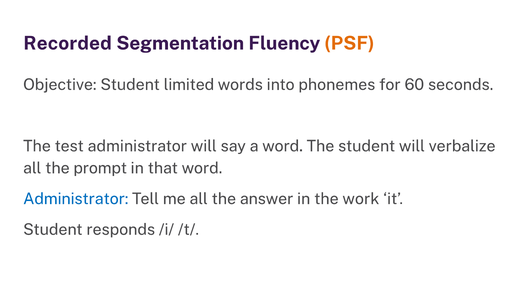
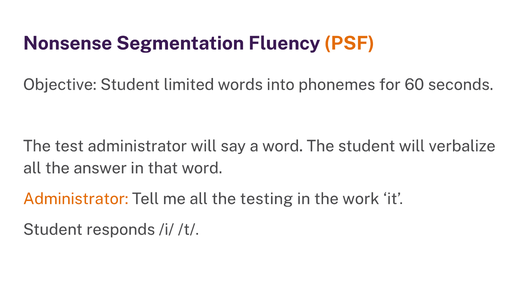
Recorded: Recorded -> Nonsense
prompt: prompt -> answer
Administrator at (76, 199) colour: blue -> orange
answer: answer -> testing
